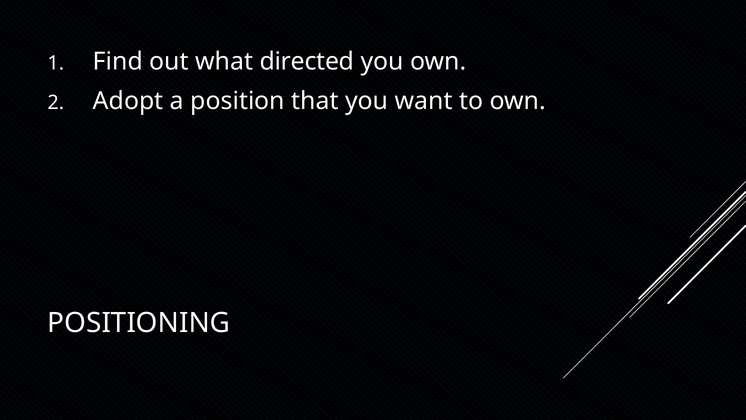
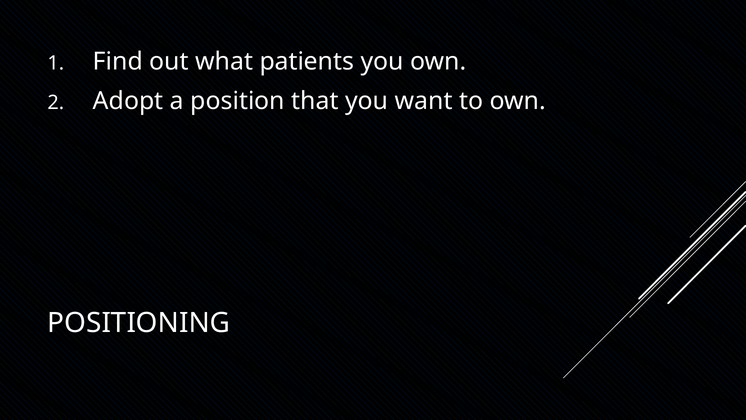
directed: directed -> patients
